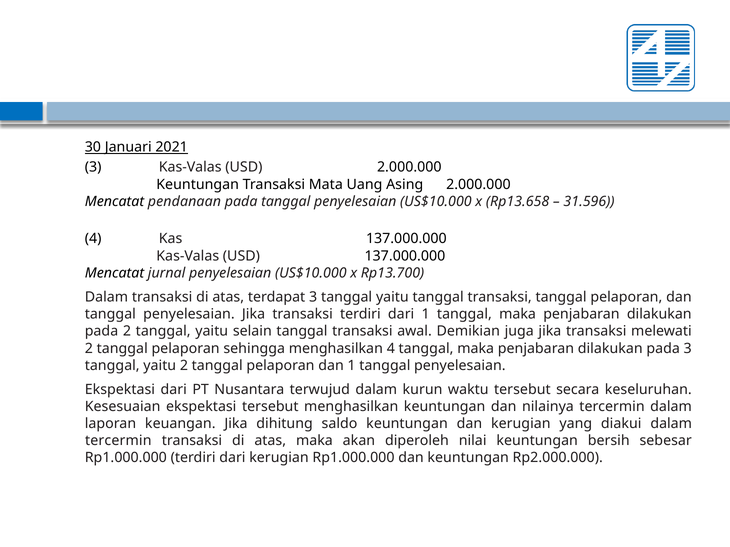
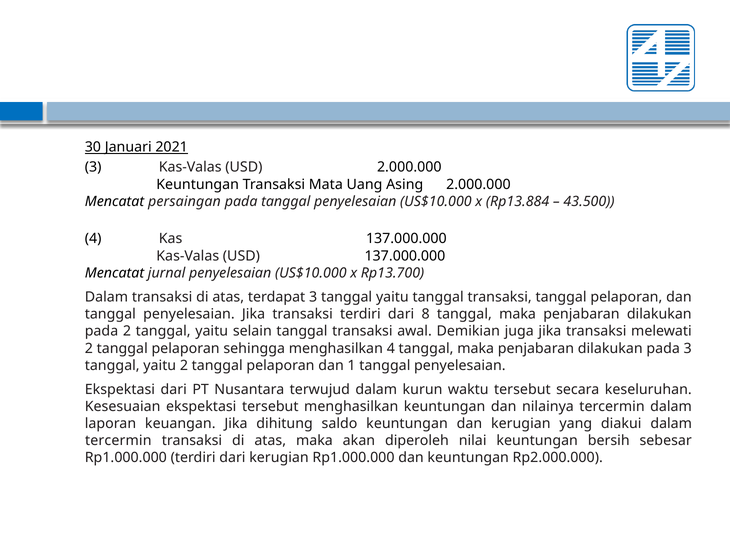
pendanaan: pendanaan -> persaingan
Rp13.658: Rp13.658 -> Rp13.884
31.596: 31.596 -> 43.500
dari 1: 1 -> 8
